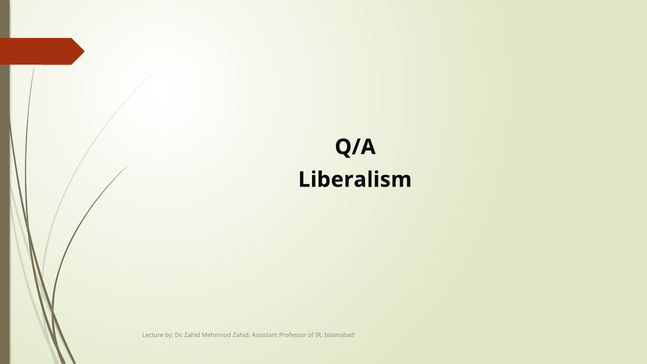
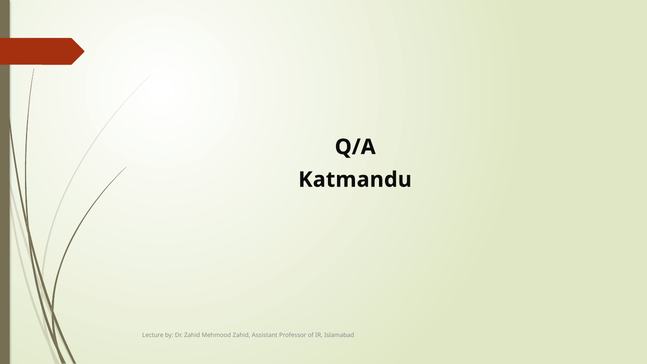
Liberalism: Liberalism -> Katmandu
